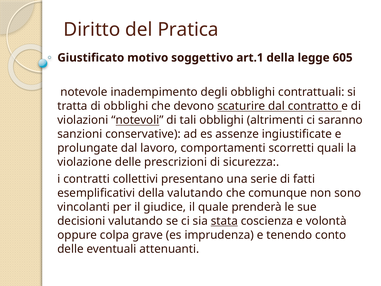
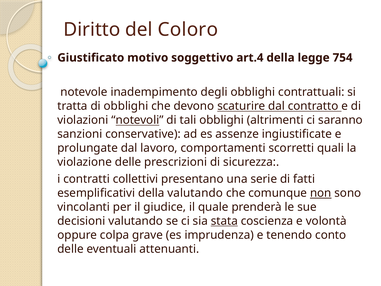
Pratica: Pratica -> Coloro
art.1: art.1 -> art.4
605: 605 -> 754
non underline: none -> present
